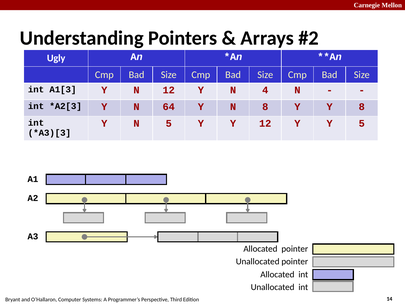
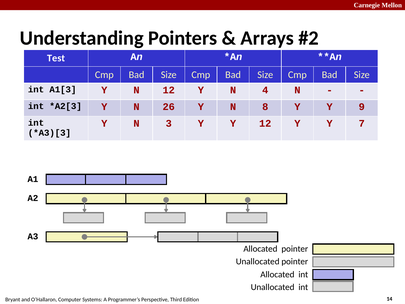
Ugly: Ugly -> Test
64: 64 -> 26
Y 8: 8 -> 9
N 5: 5 -> 3
Y 5: 5 -> 7
